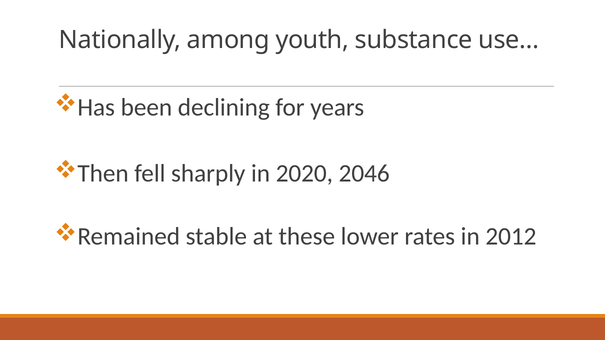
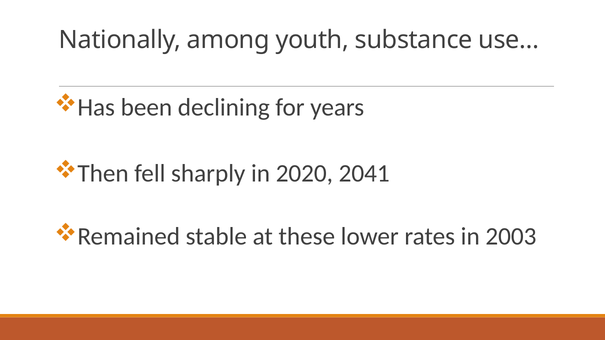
2046: 2046 -> 2041
2012: 2012 -> 2003
